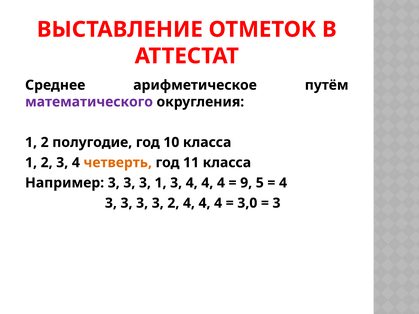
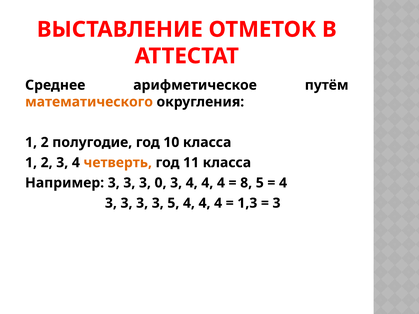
математического colour: purple -> orange
3 1: 1 -> 0
9: 9 -> 8
3 2: 2 -> 5
3,0: 3,0 -> 1,3
